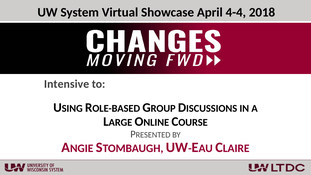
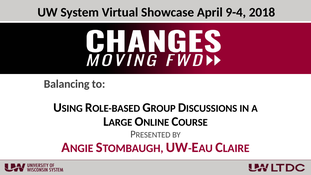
4-4: 4-4 -> 9-4
Intensive: Intensive -> Balancing
